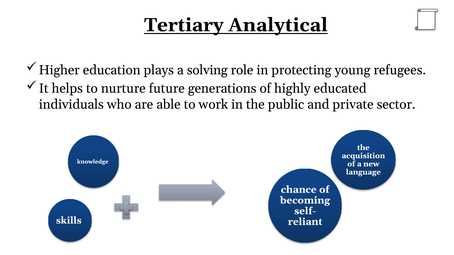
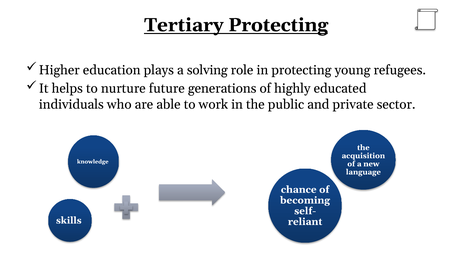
Tertiary Analytical: Analytical -> Protecting
